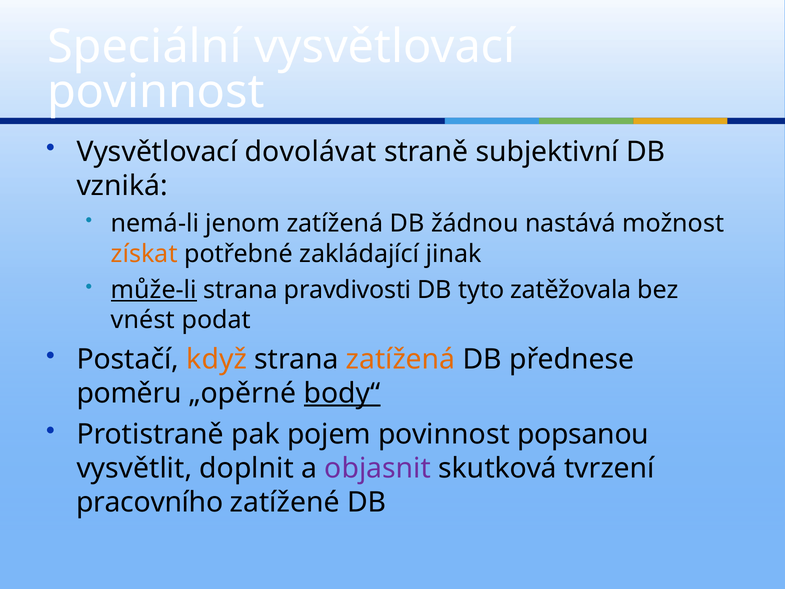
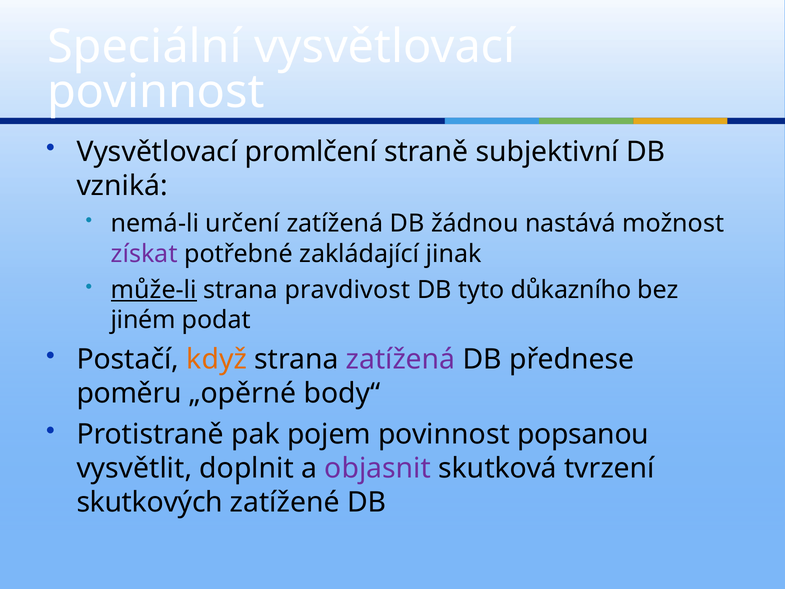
dovolávat: dovolávat -> promlčení
jenom: jenom -> určení
získat colour: orange -> purple
pravdivosti: pravdivosti -> pravdivost
zatěžovala: zatěžovala -> důkazního
vnést: vnést -> jiném
zatížená at (401, 359) colour: orange -> purple
body“ underline: present -> none
pracovního: pracovního -> skutkových
